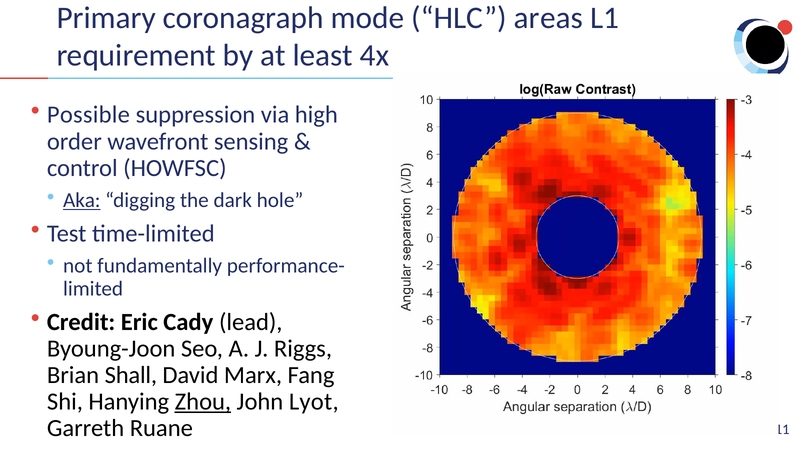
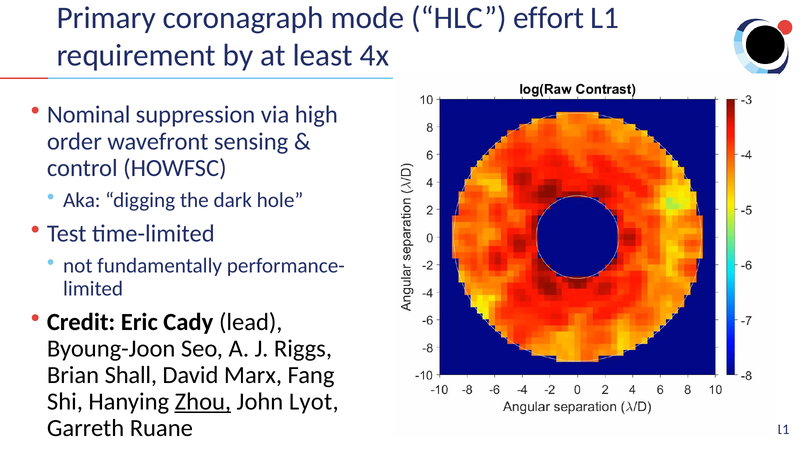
areas: areas -> effort
Possible: Possible -> Nominal
Aka underline: present -> none
